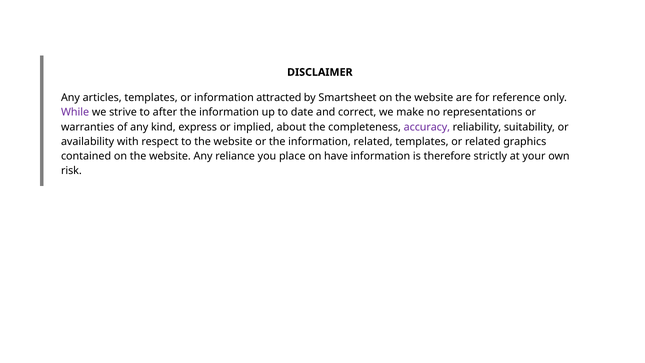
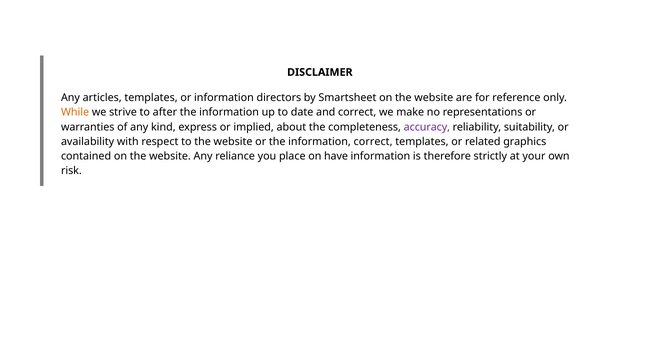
attracted: attracted -> directors
While colour: purple -> orange
information related: related -> correct
